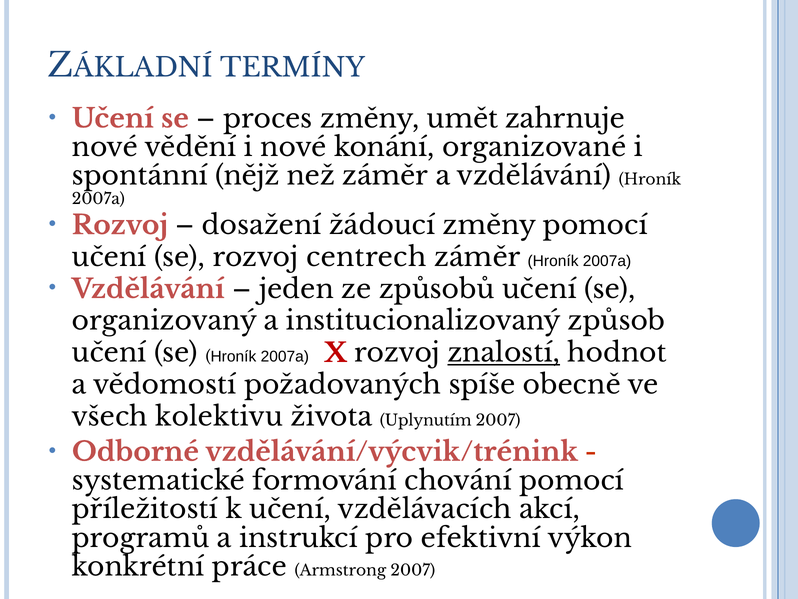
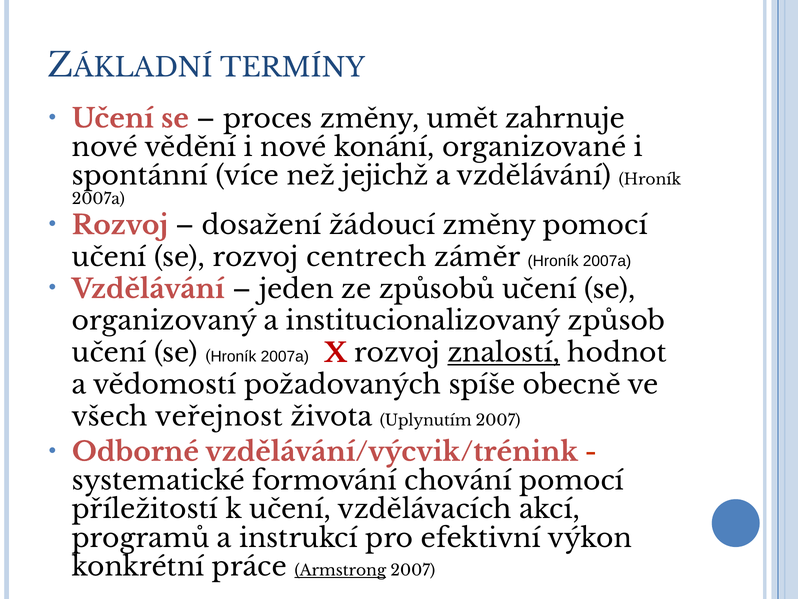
nějž: nějž -> více
než záměr: záměr -> jejichž
kolektivu: kolektivu -> veřejnost
Armstrong underline: none -> present
